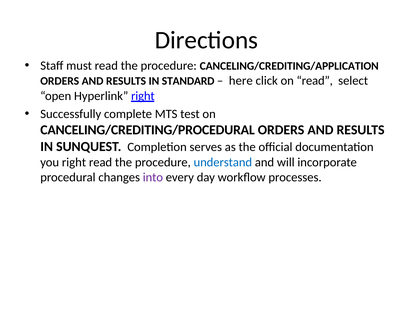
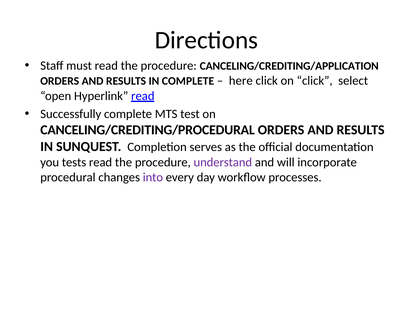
IN STANDARD: STANDARD -> COMPLETE
on read: read -> click
Hyperlink right: right -> read
you right: right -> tests
understand colour: blue -> purple
